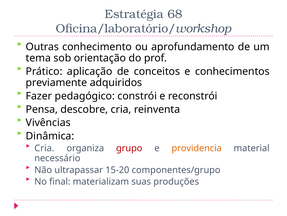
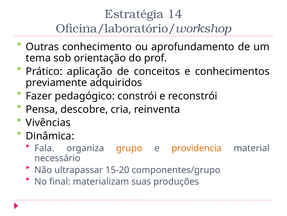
68: 68 -> 14
Cria at (44, 148): Cria -> Fala
grupo colour: red -> orange
